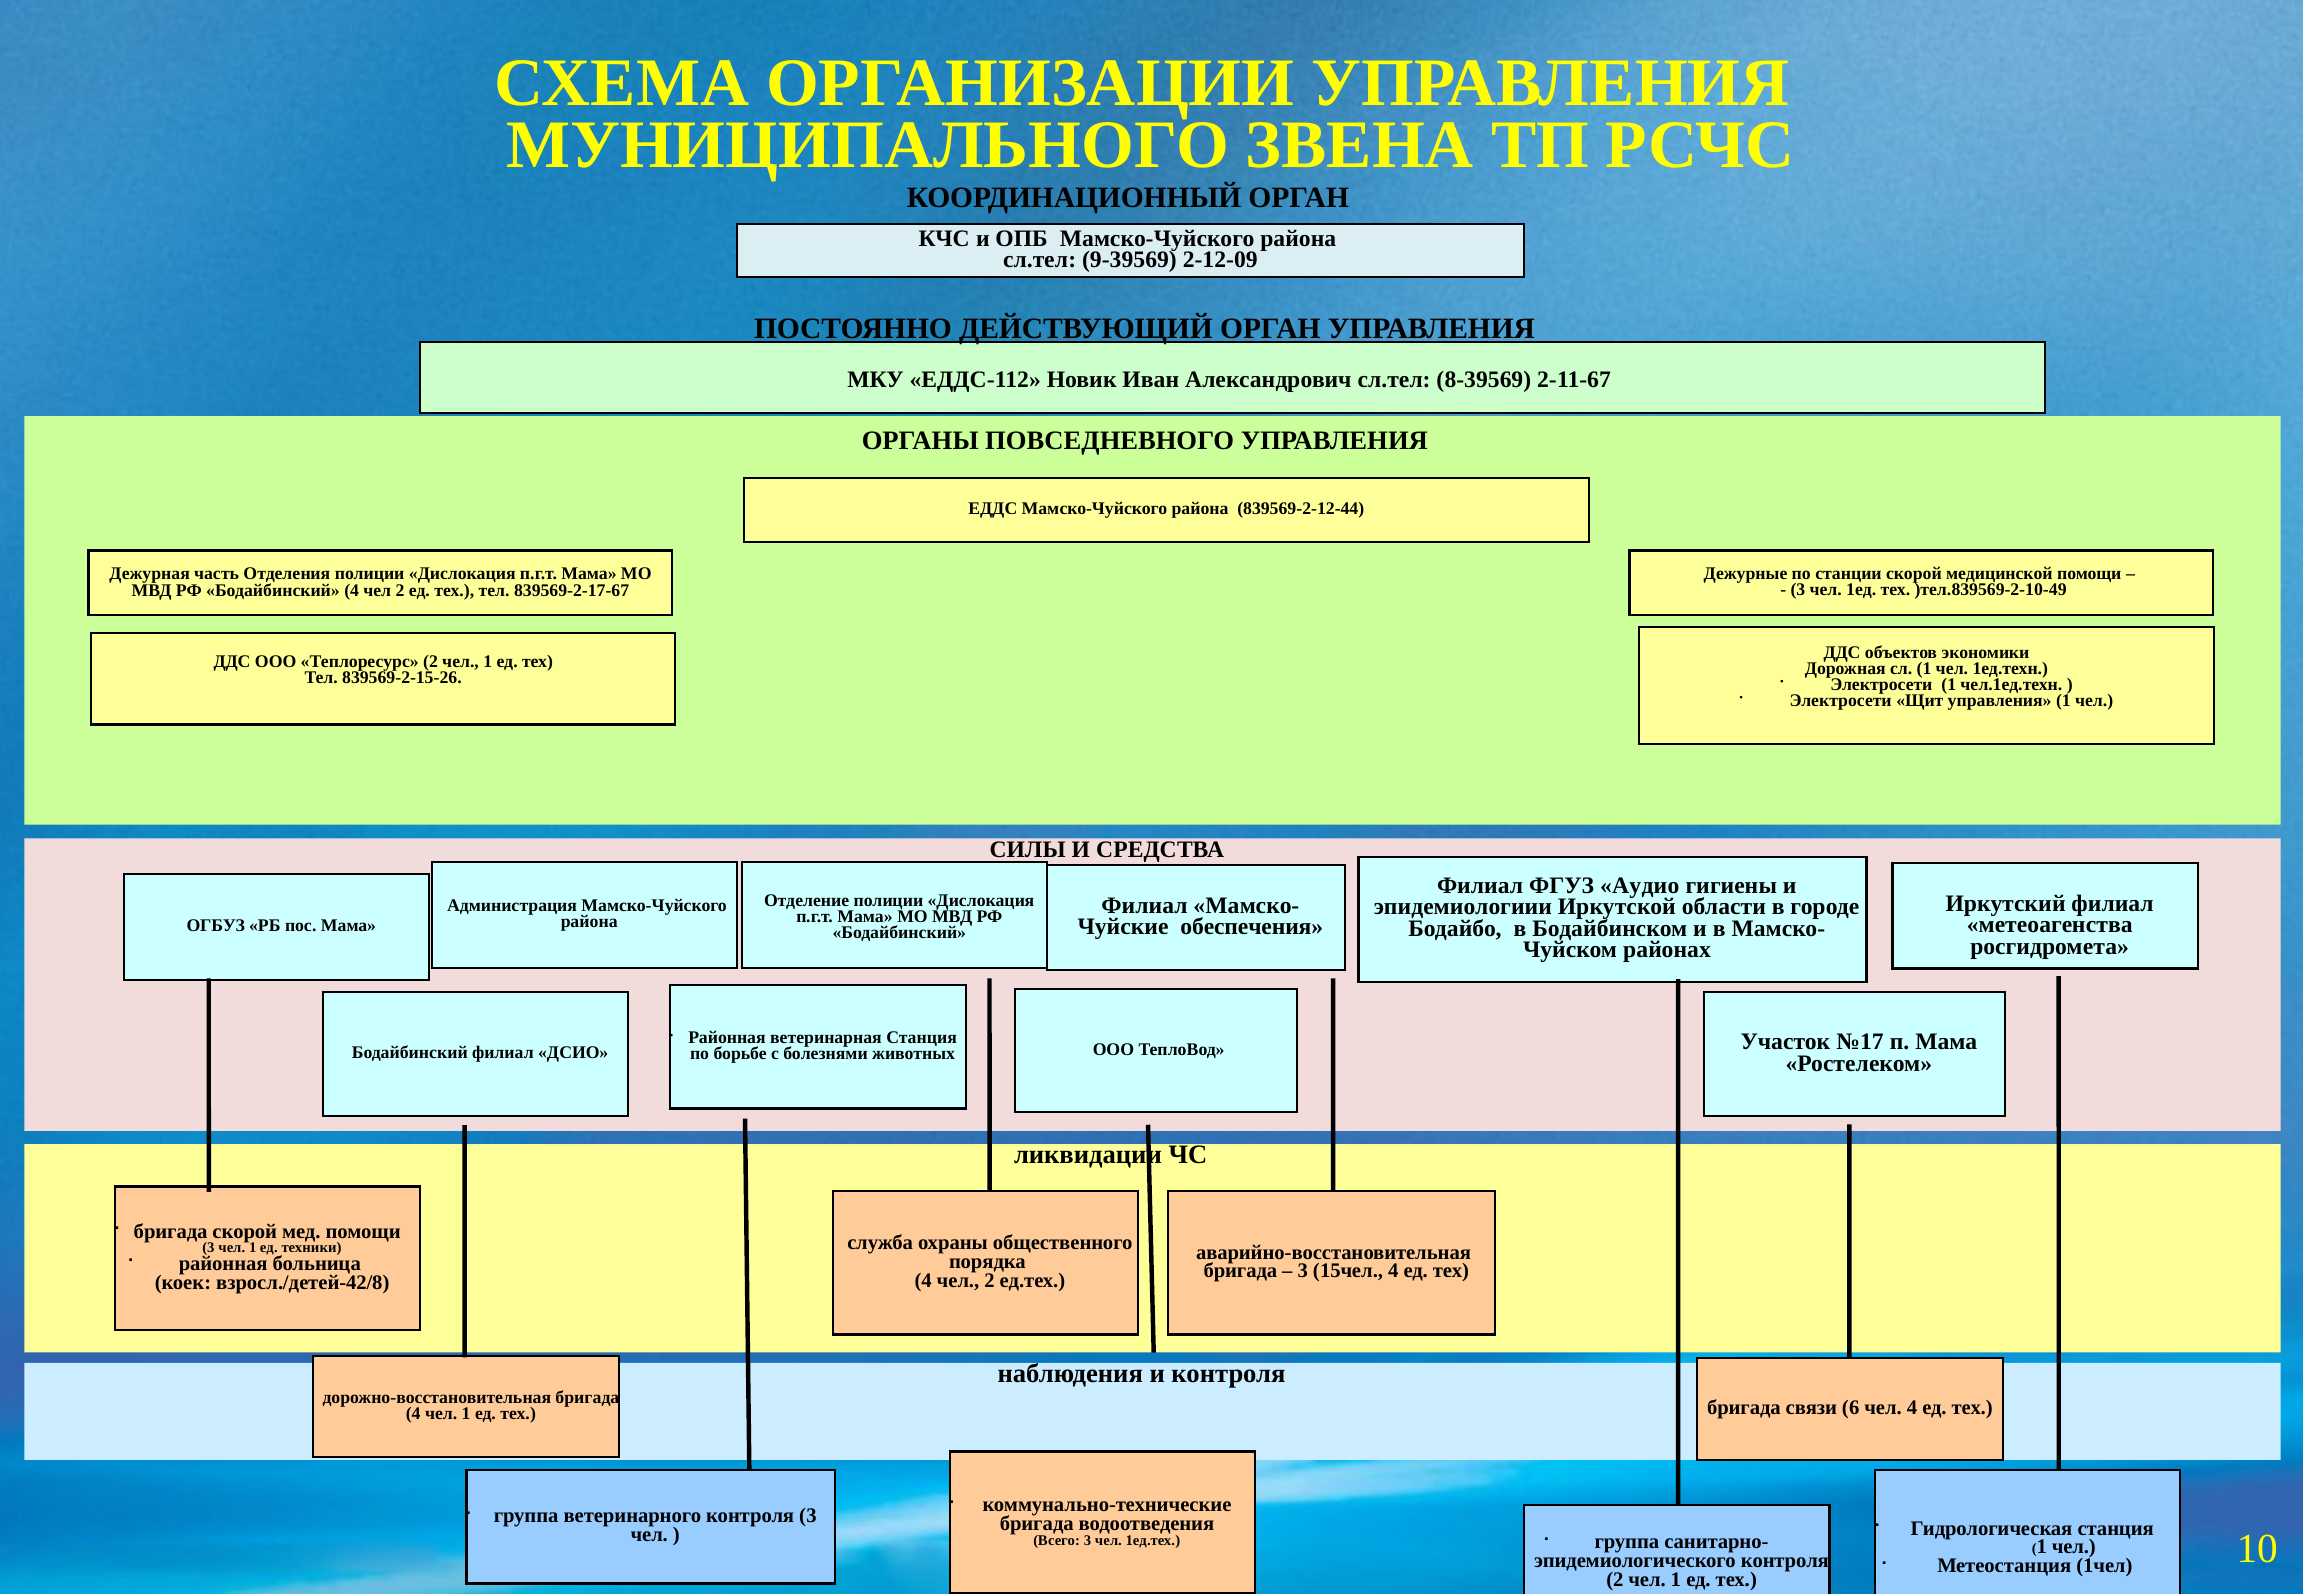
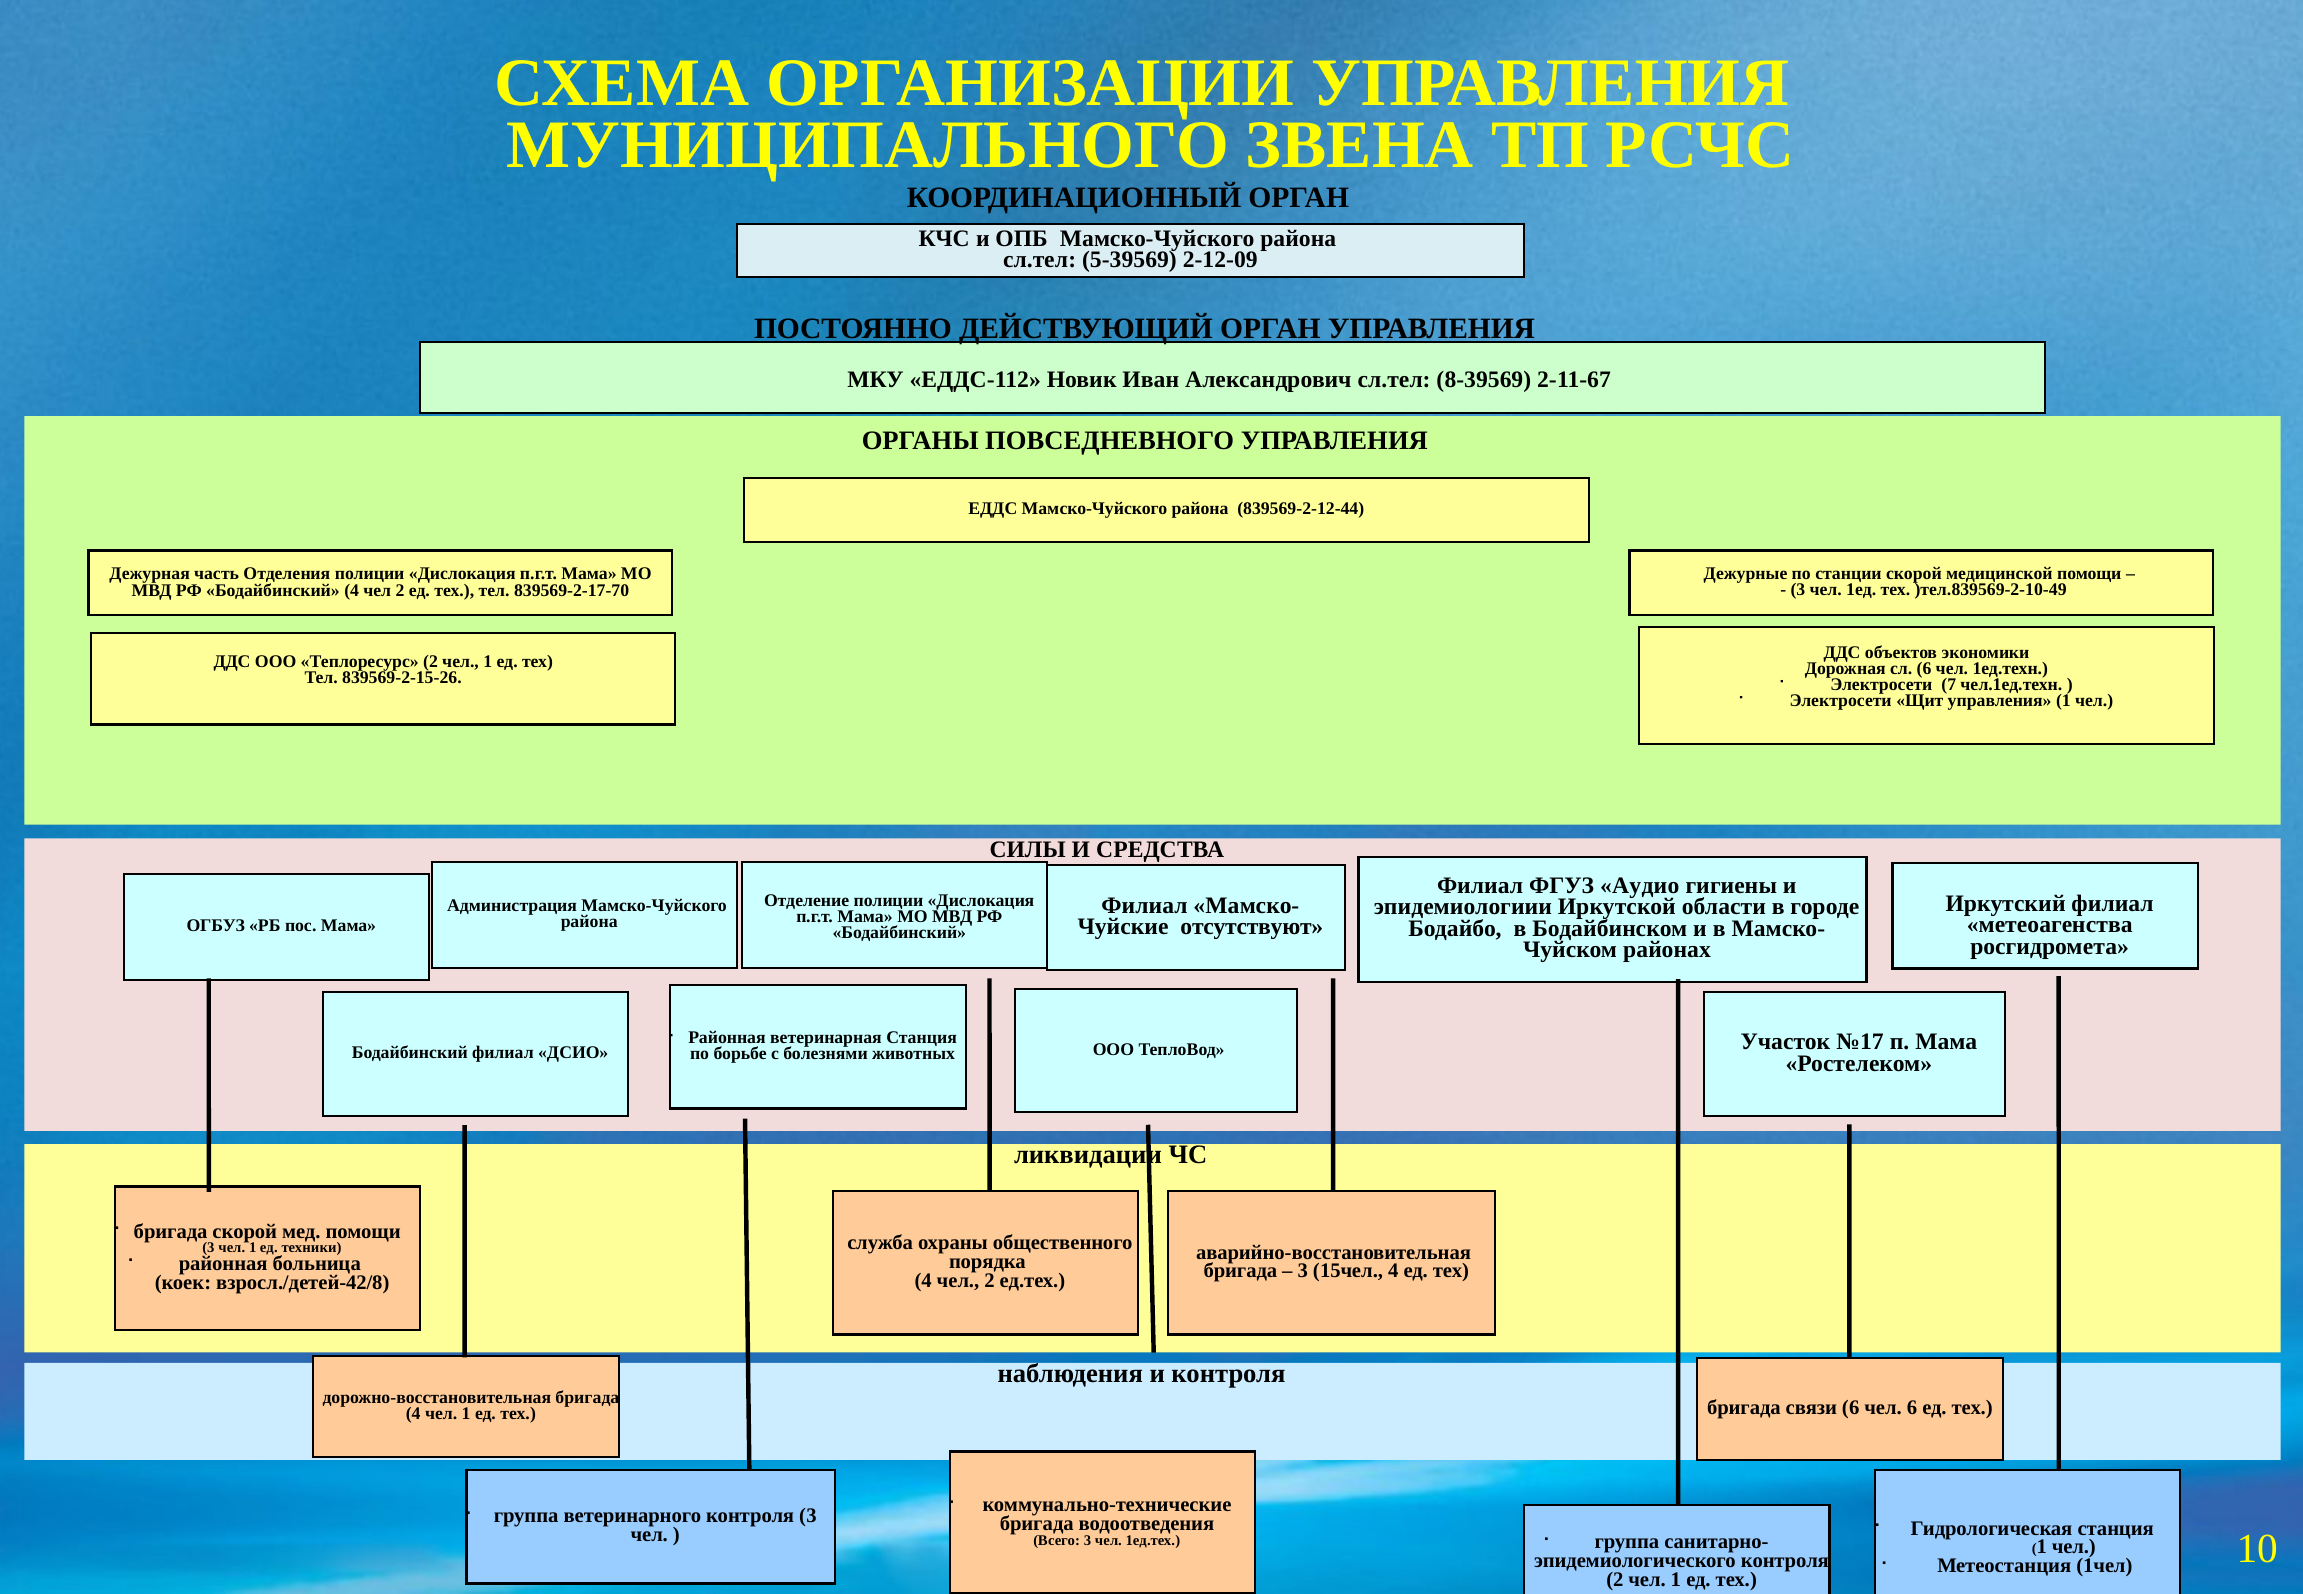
9-39569: 9-39569 -> 5-39569
839569-2-17-67: 839569-2-17-67 -> 839569-2-17-70
сл 1: 1 -> 6
Электросети 1: 1 -> 7
обеспечения: обеспечения -> отсутствуют
чел 4: 4 -> 6
